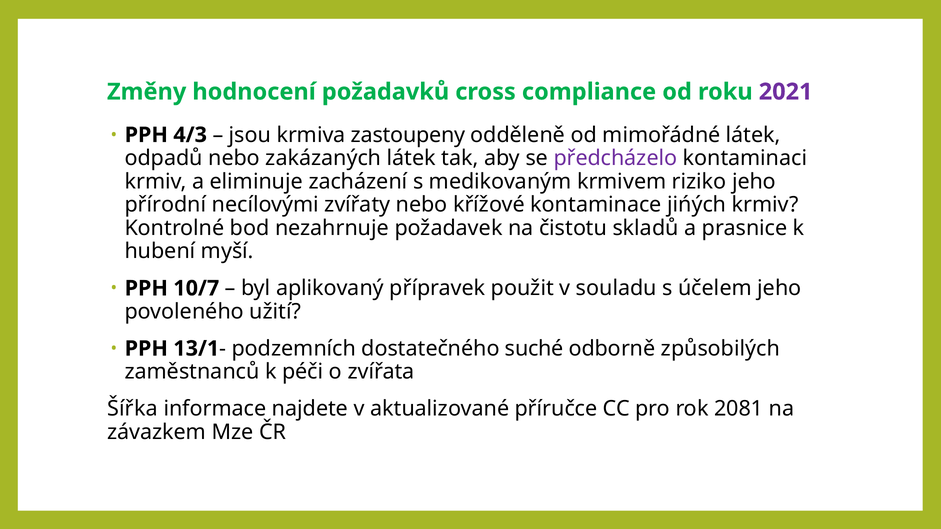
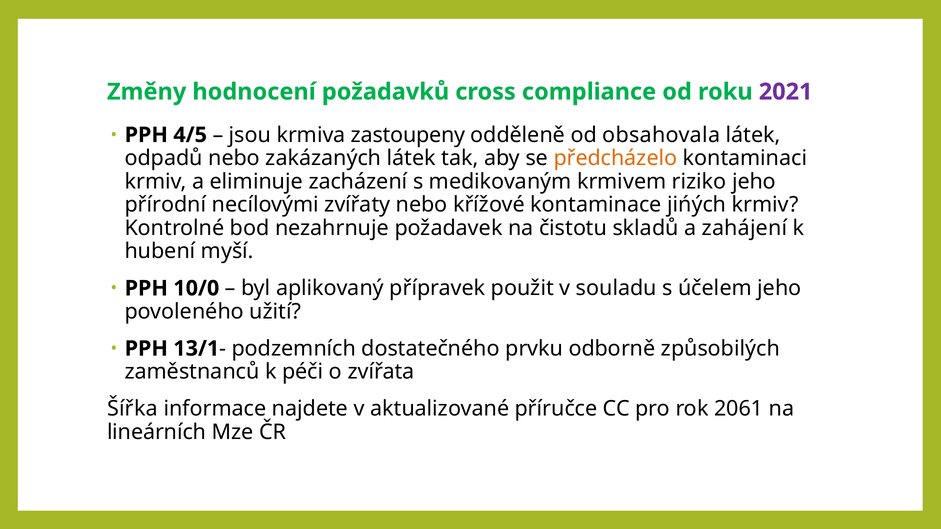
4/3: 4/3 -> 4/5
mimořádné: mimořádné -> obsahovala
předcházelo colour: purple -> orange
prasnice: prasnice -> zahájení
10/7: 10/7 -> 10/0
suché: suché -> prvku
2081: 2081 -> 2061
závazkem: závazkem -> lineárních
